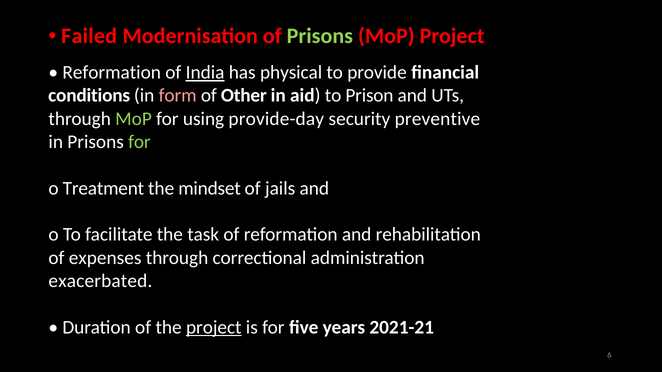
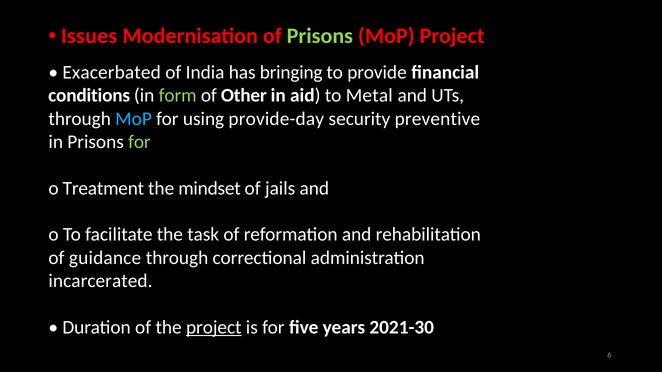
Failed: Failed -> Issues
Reformation at (112, 73): Reformation -> Exacerbated
India underline: present -> none
physical: physical -> bringing
form colour: pink -> light green
Prison: Prison -> Metal
MoP at (134, 119) colour: light green -> light blue
expenses: expenses -> guidance
exacerbated: exacerbated -> incarcerated
2021-21: 2021-21 -> 2021-30
